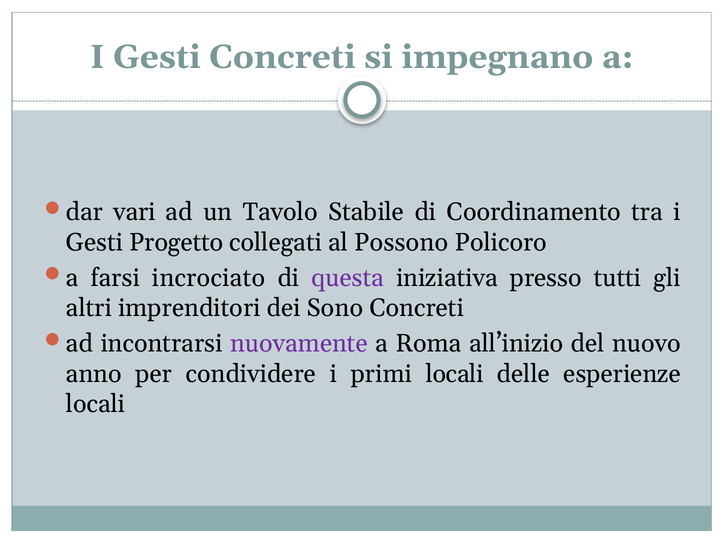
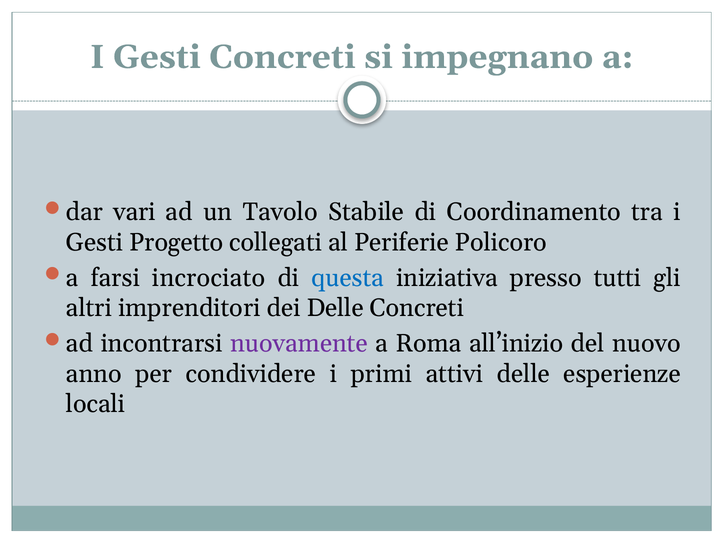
Possono: Possono -> Periferie
questa colour: purple -> blue
dei Sono: Sono -> Delle
primi locali: locali -> attivi
